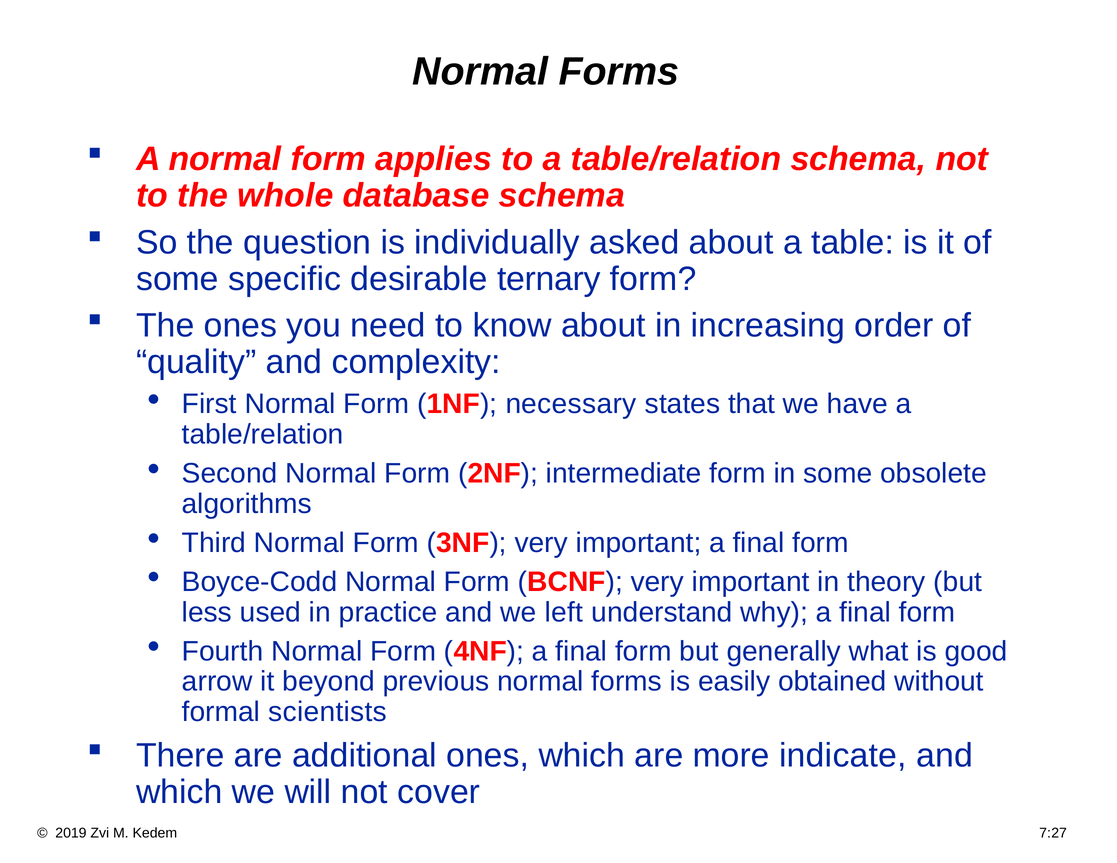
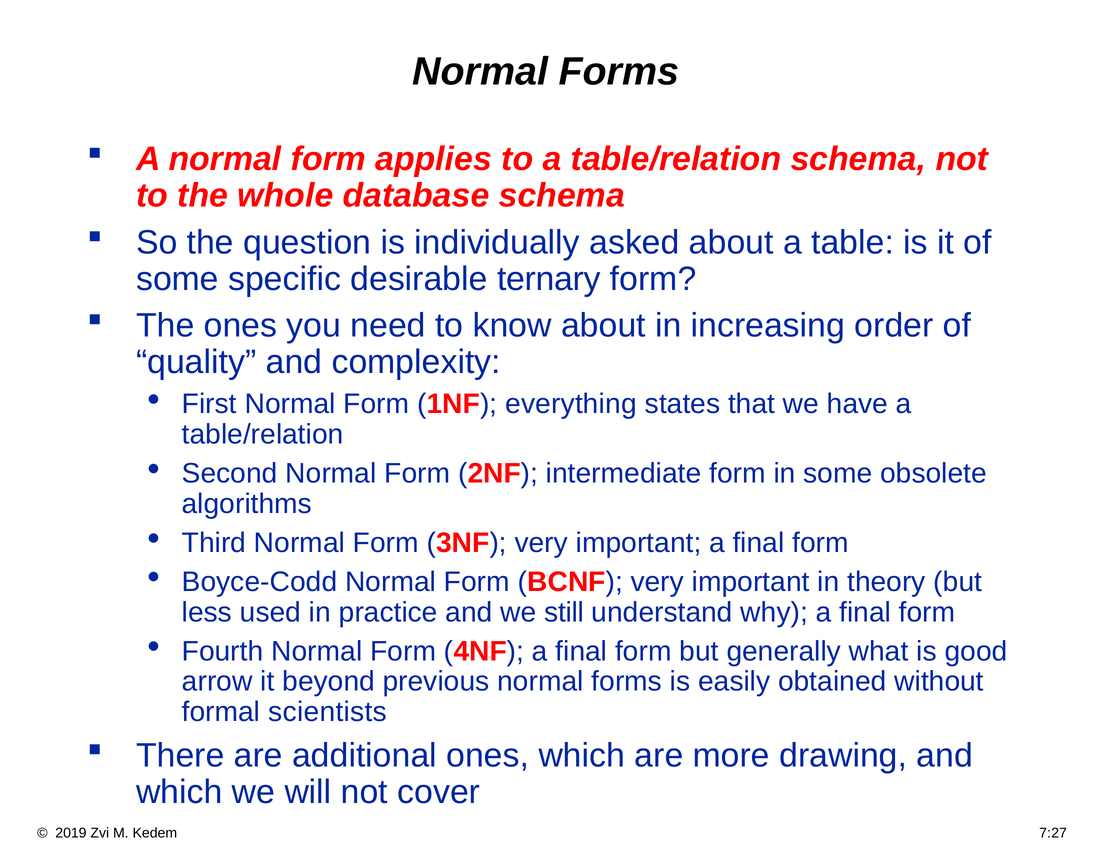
necessary: necessary -> everything
left: left -> still
indicate: indicate -> drawing
